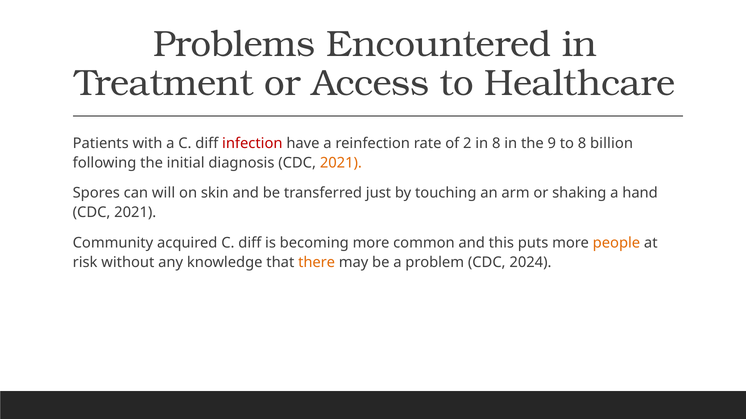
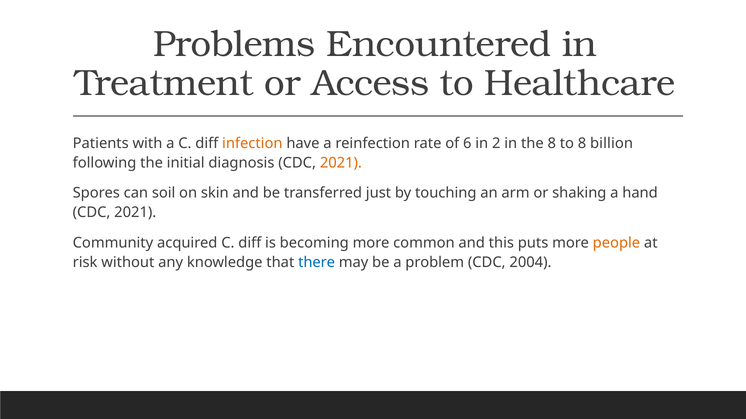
infection colour: red -> orange
2: 2 -> 6
in 8: 8 -> 2
the 9: 9 -> 8
will: will -> soil
there colour: orange -> blue
2024: 2024 -> 2004
